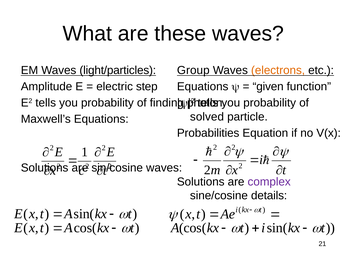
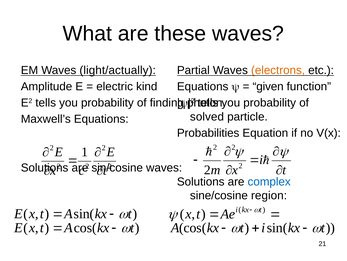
light/particles: light/particles -> light/actually
Group: Group -> Partial
step: step -> kind
complex colour: purple -> blue
details: details -> region
